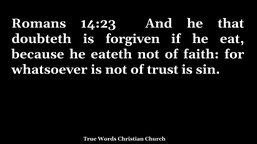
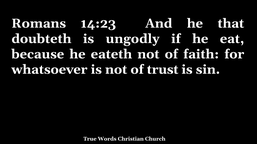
forgiven: forgiven -> ungodly
